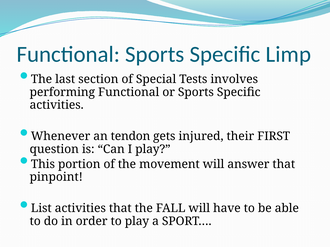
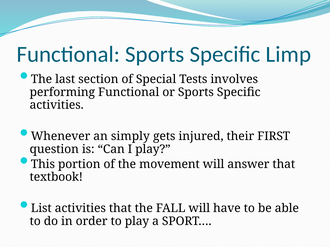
tendon: tendon -> simply
pinpoint: pinpoint -> textbook
